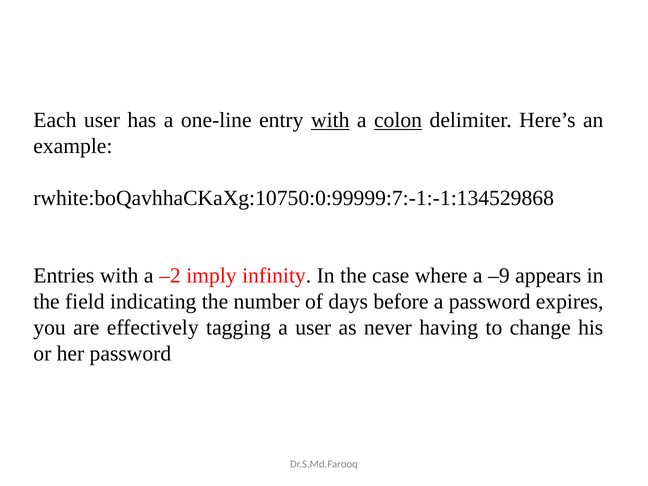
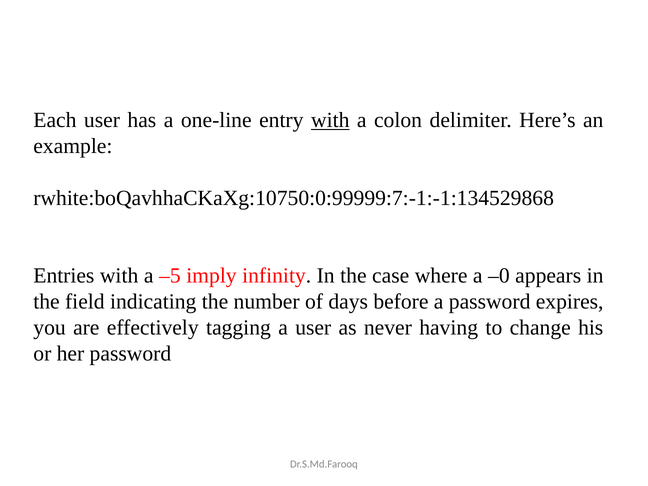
colon underline: present -> none
–2: –2 -> –5
–9: –9 -> –0
